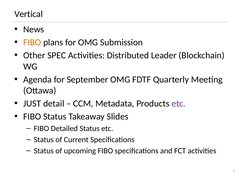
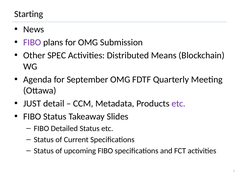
Vertical: Vertical -> Starting
FIBO at (32, 42) colour: orange -> purple
Leader: Leader -> Means
